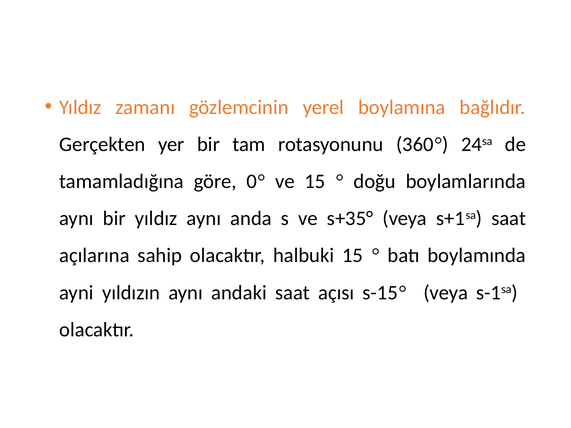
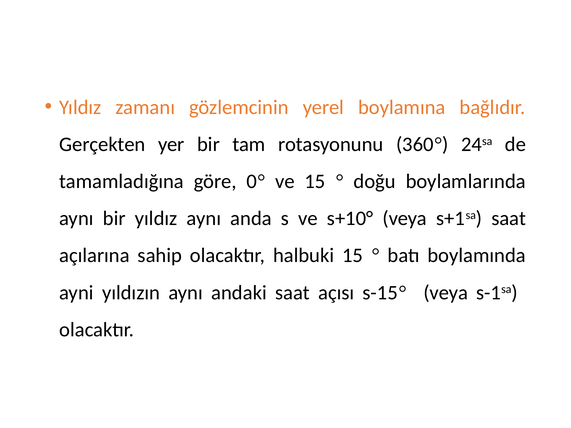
s+35°: s+35° -> s+10°
